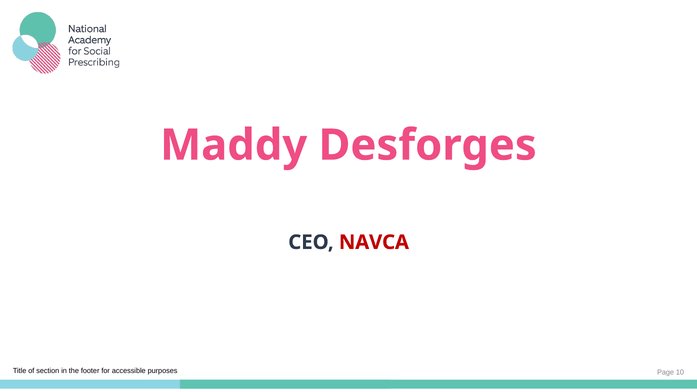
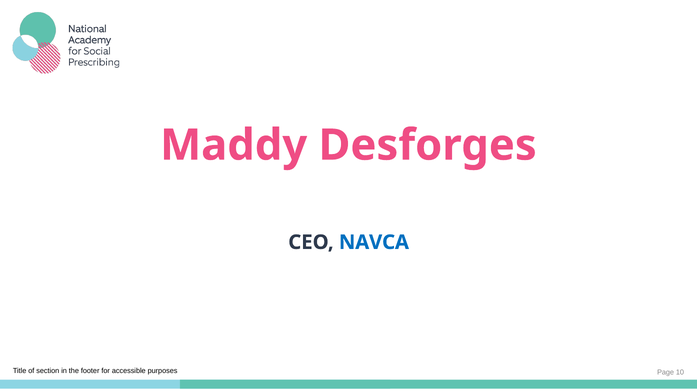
NAVCA colour: red -> blue
